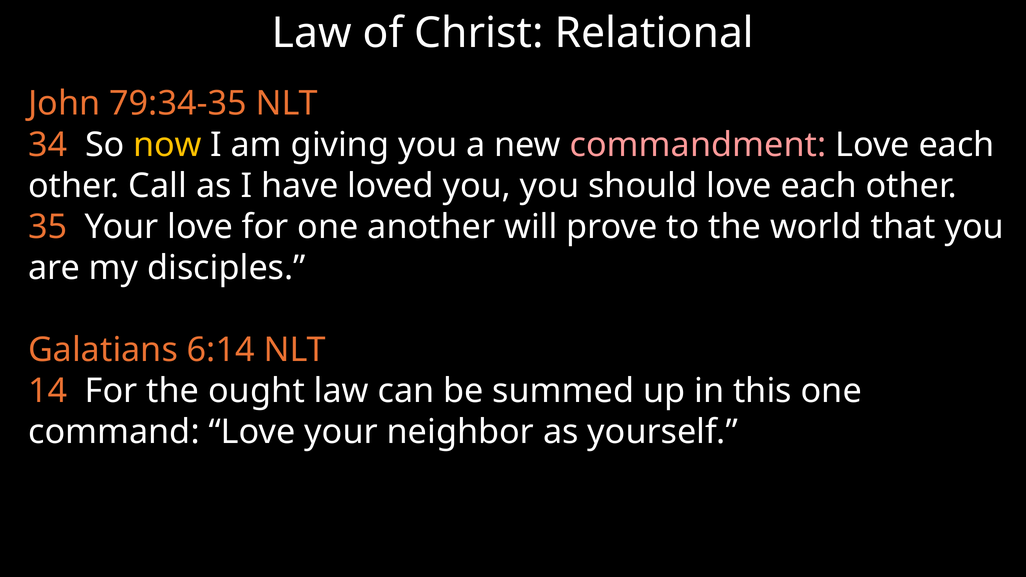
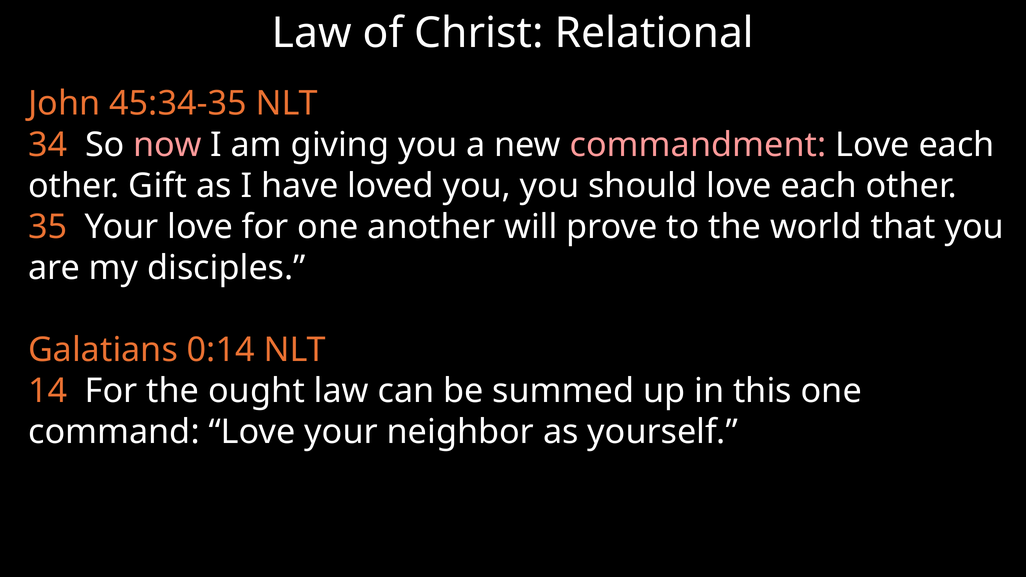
79:34-35: 79:34-35 -> 45:34-35
now colour: yellow -> pink
Call: Call -> Gift
6:14: 6:14 -> 0:14
